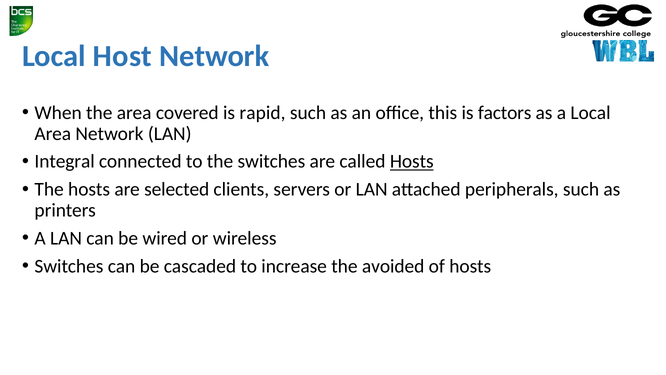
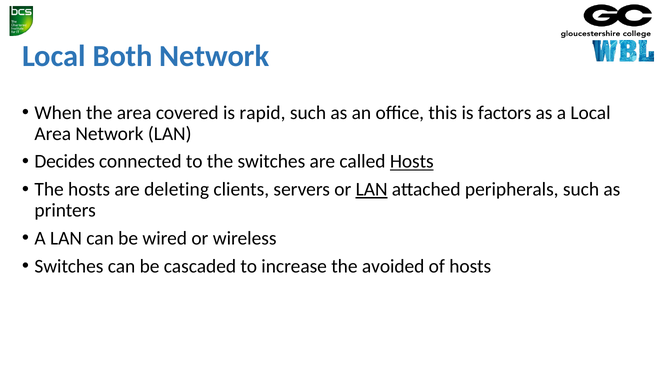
Host: Host -> Both
Integral: Integral -> Decides
selected: selected -> deleting
LAN at (372, 189) underline: none -> present
